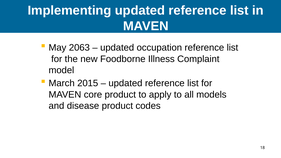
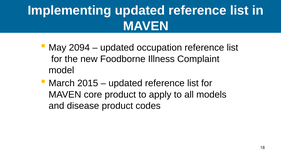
2063: 2063 -> 2094
